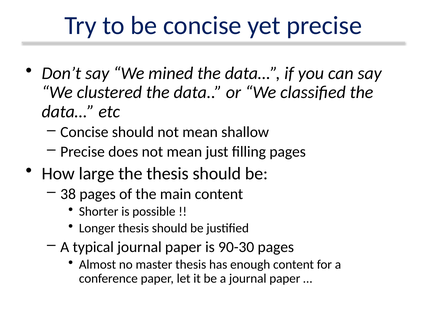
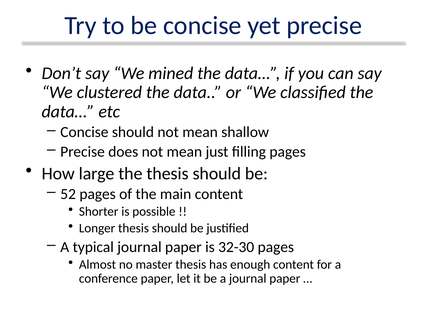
38: 38 -> 52
90-30: 90-30 -> 32-30
